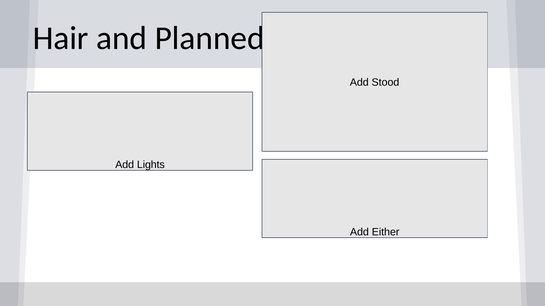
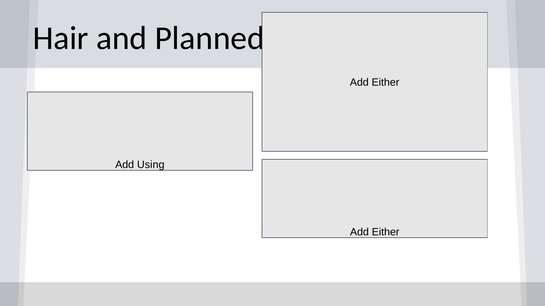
Stood at (385, 82): Stood -> Either
Lights: Lights -> Using
